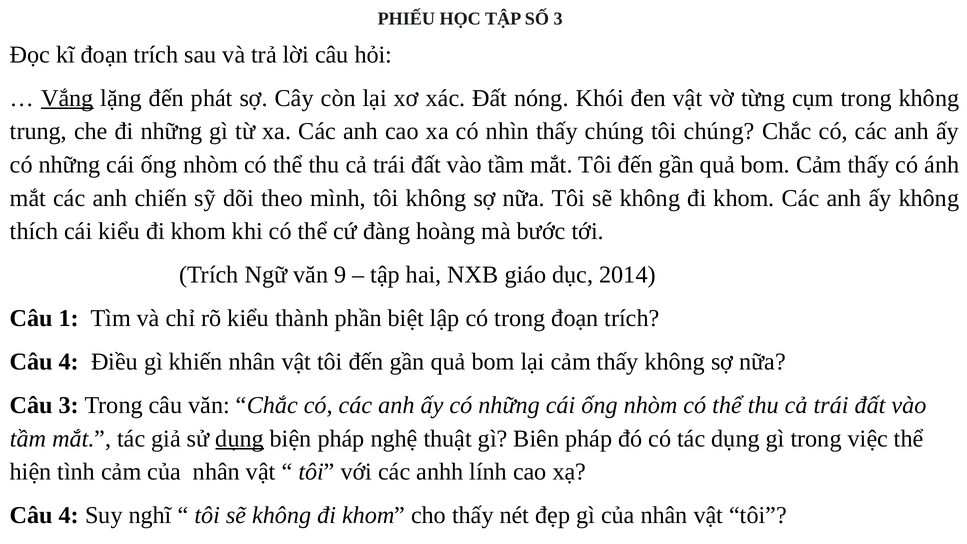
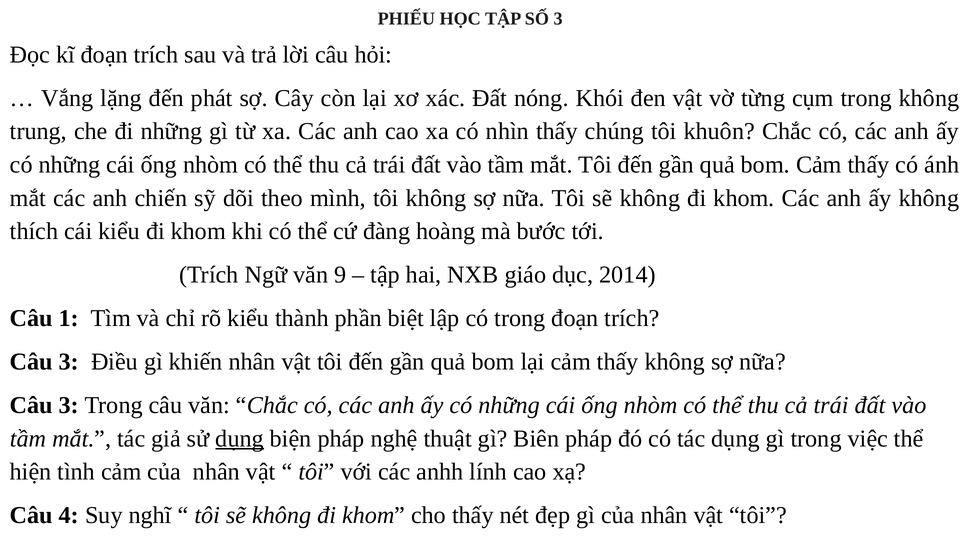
Vắng underline: present -> none
tôi chúng: chúng -> khuôn
4 at (69, 362): 4 -> 3
